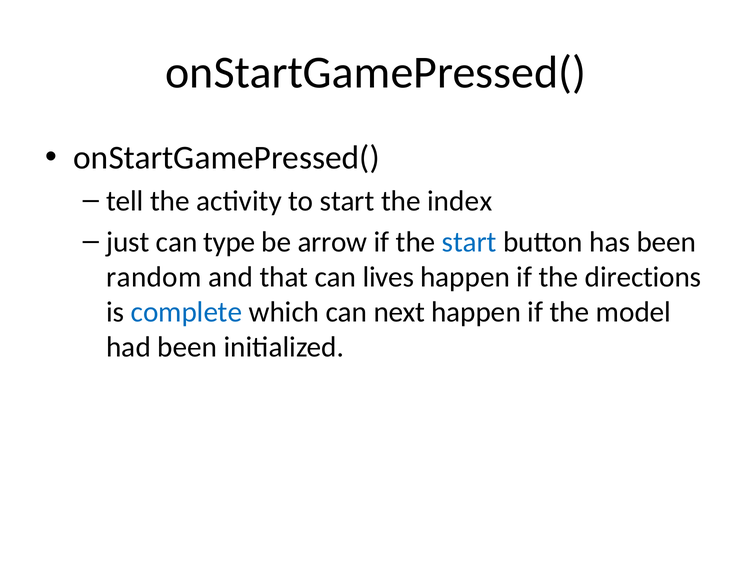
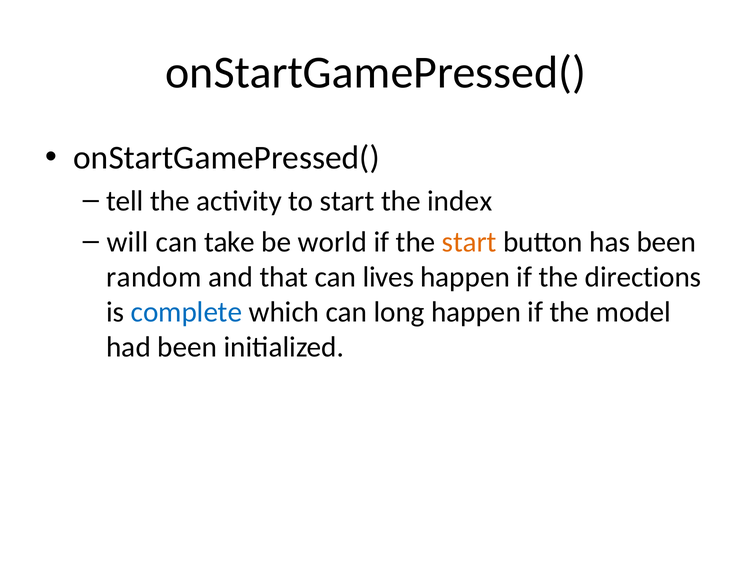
just: just -> will
type: type -> take
arrow: arrow -> world
start at (469, 242) colour: blue -> orange
next: next -> long
